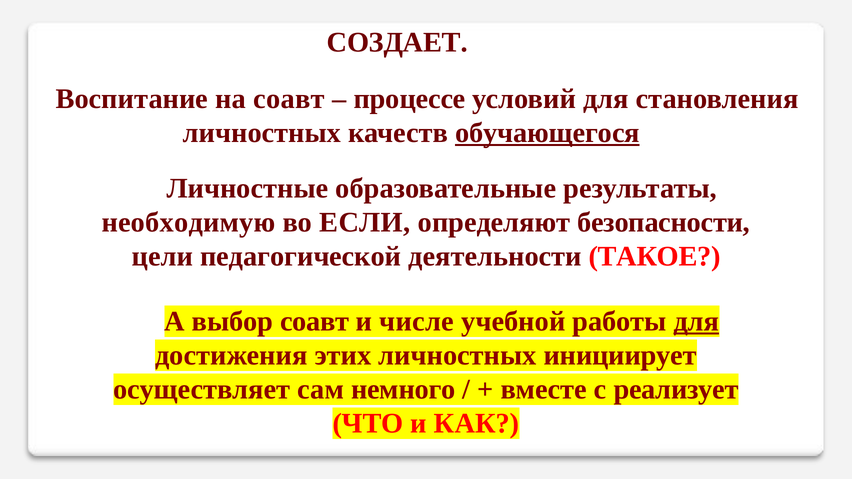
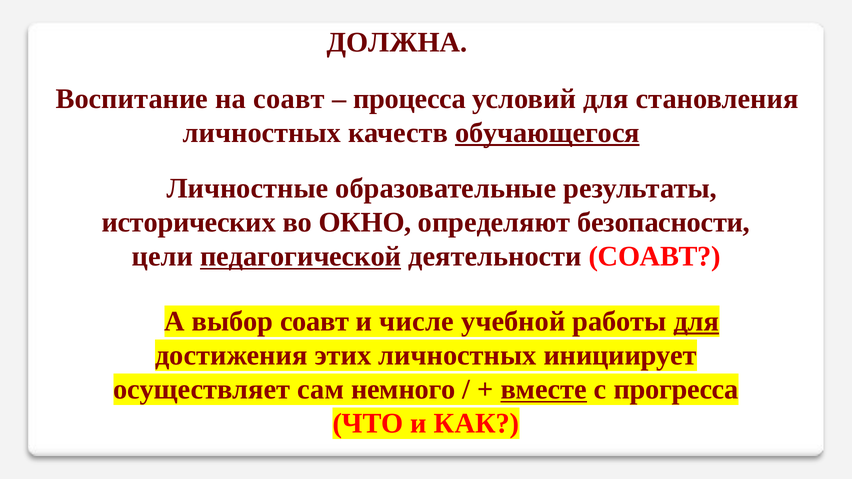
СОЗДАЕТ: СОЗДАЕТ -> ДОЛЖНА
процессе: процессе -> процесса
необходимую: необходимую -> исторических
ЕСЛИ: ЕСЛИ -> ОКНО
педагогической underline: none -> present
деятельности ТАКОЕ: ТАКОЕ -> СОАВТ
вместе underline: none -> present
реализует: реализует -> прогресса
